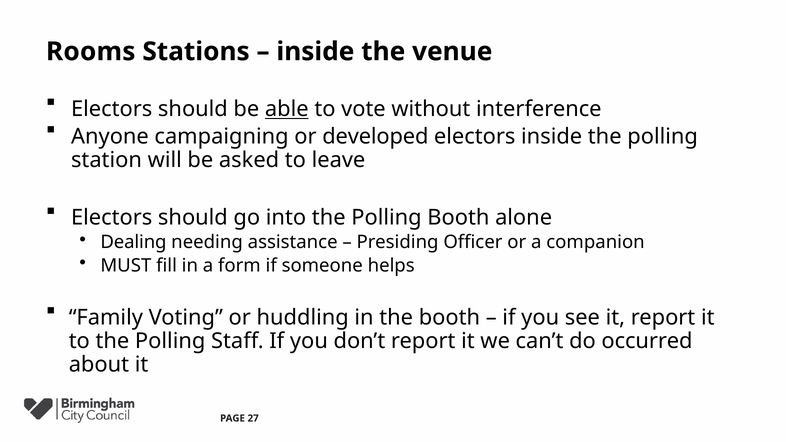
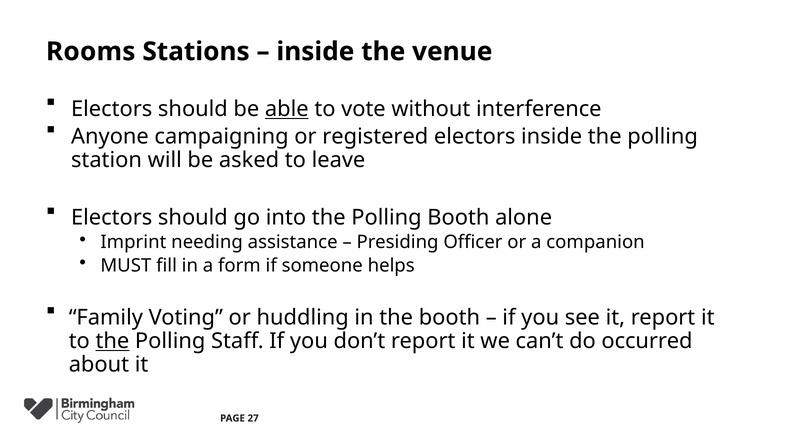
developed: developed -> registered
Dealing: Dealing -> Imprint
the at (112, 341) underline: none -> present
